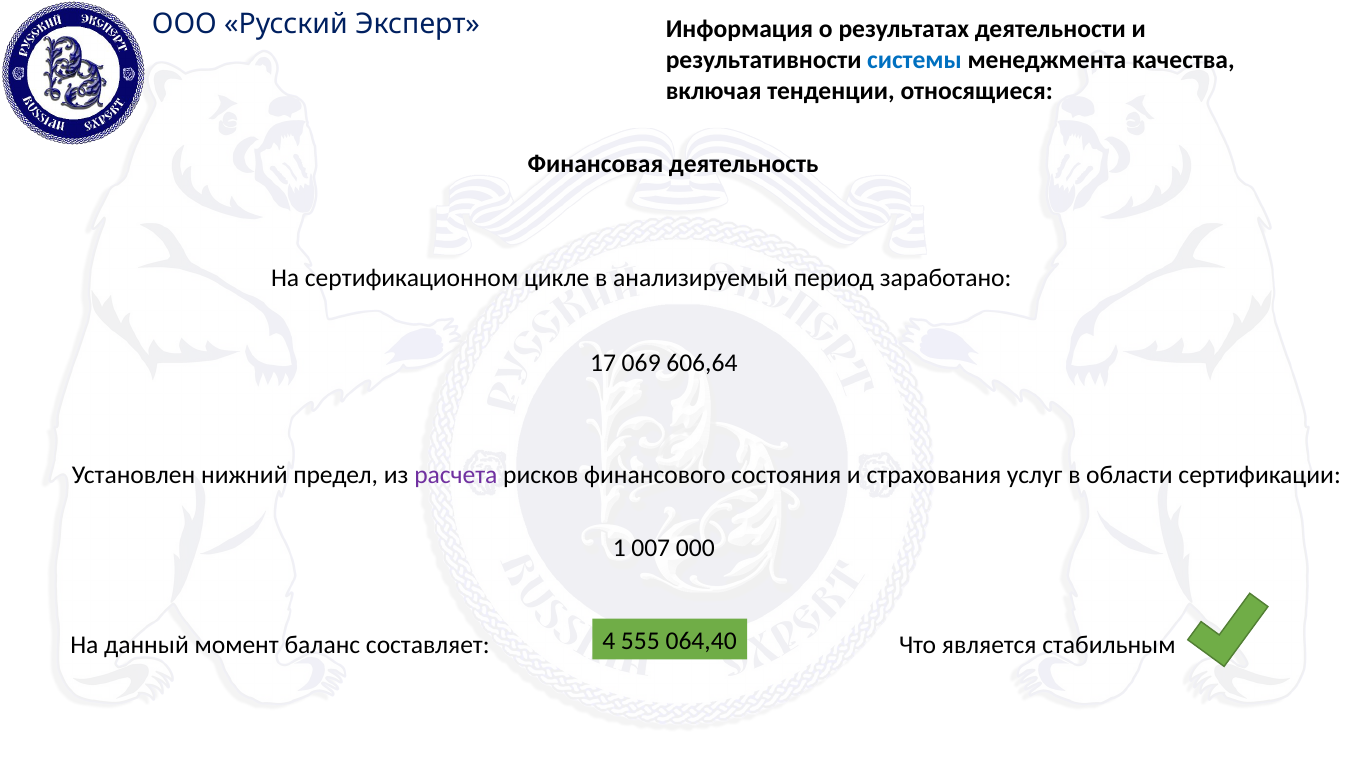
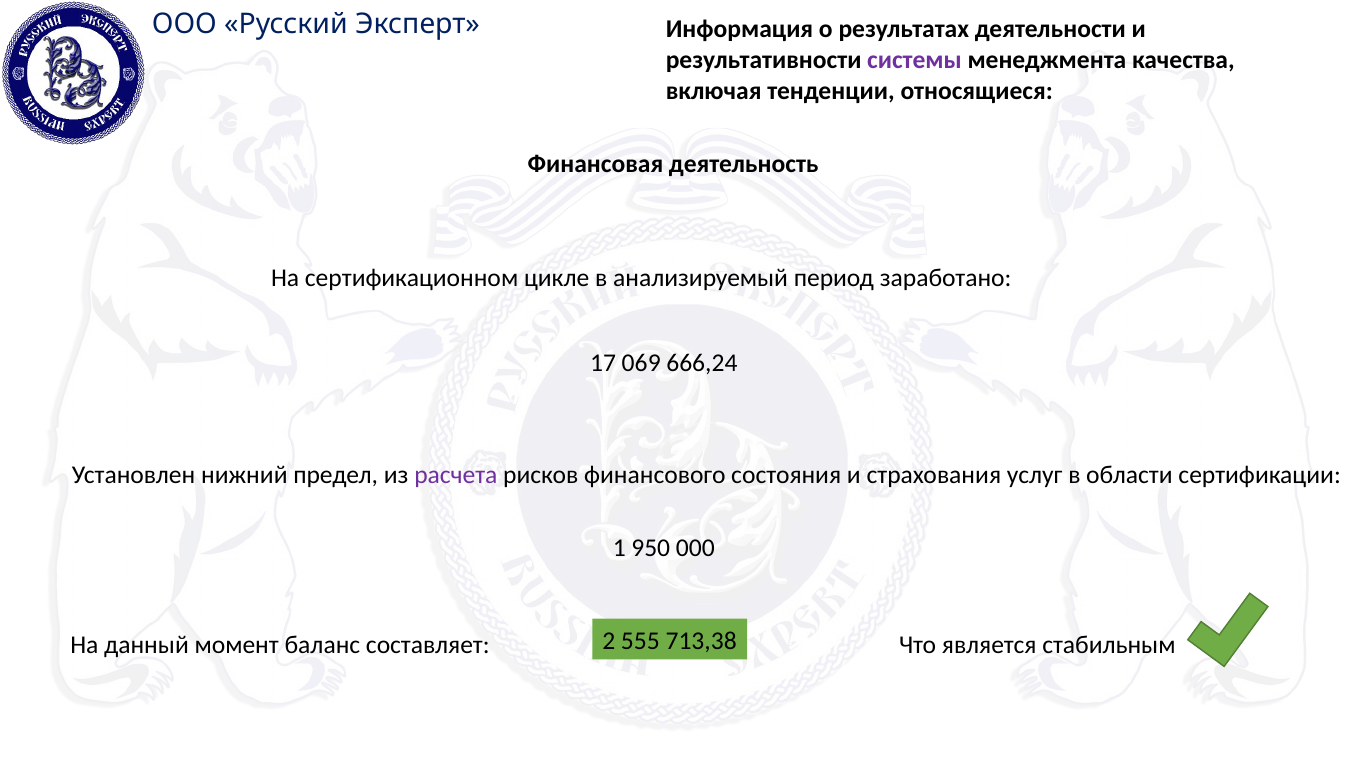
системы colour: blue -> purple
606,64: 606,64 -> 666,24
007: 007 -> 950
4: 4 -> 2
064,40: 064,40 -> 713,38
